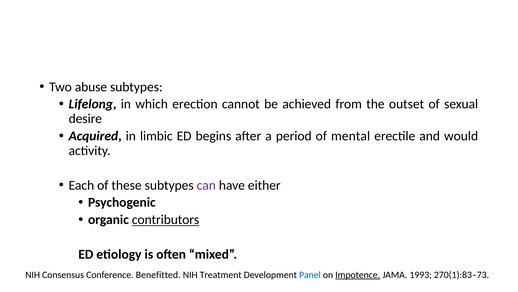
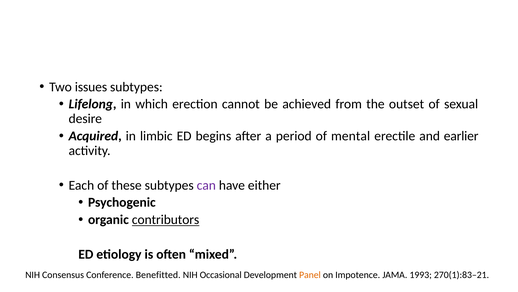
abuse: abuse -> issues
would: would -> earlier
Treatment: Treatment -> Occasional
Panel colour: blue -> orange
Impotence underline: present -> none
270(1):83–73: 270(1):83–73 -> 270(1):83–21
